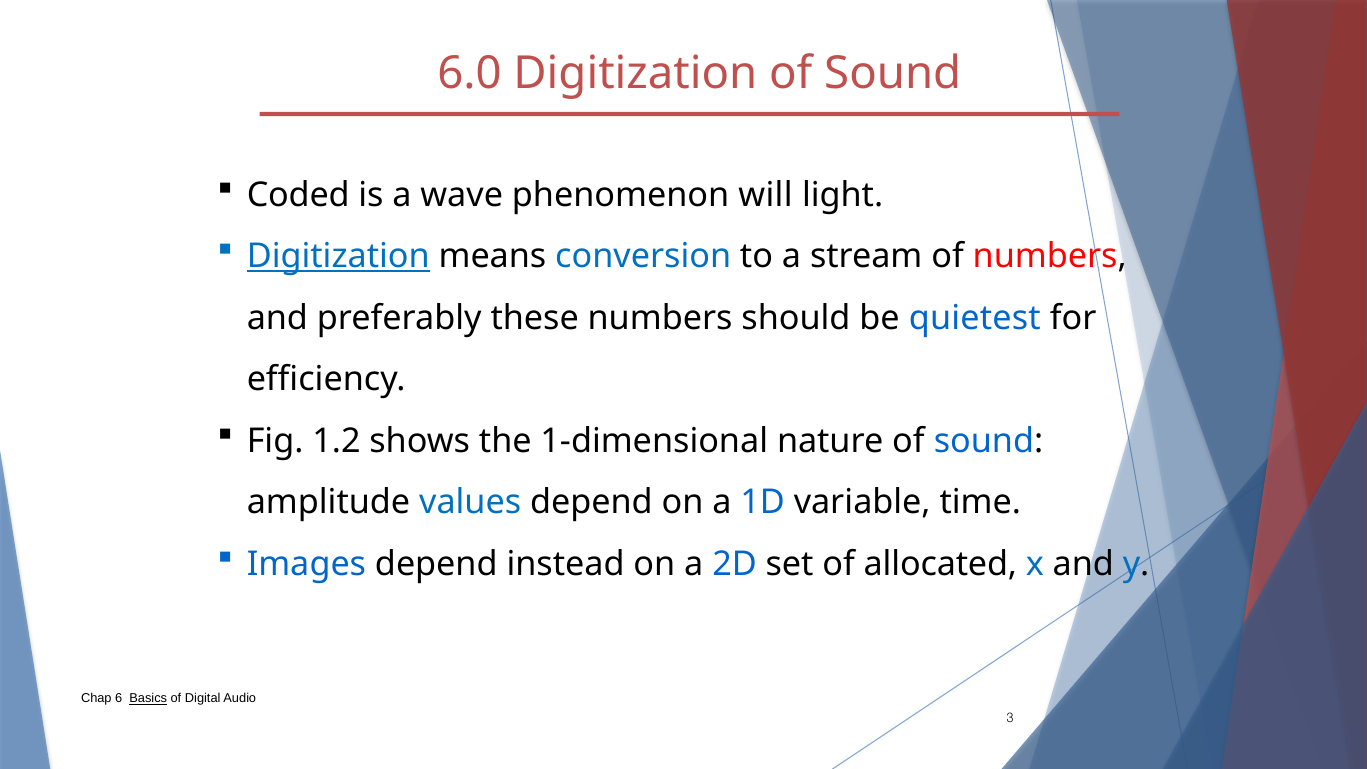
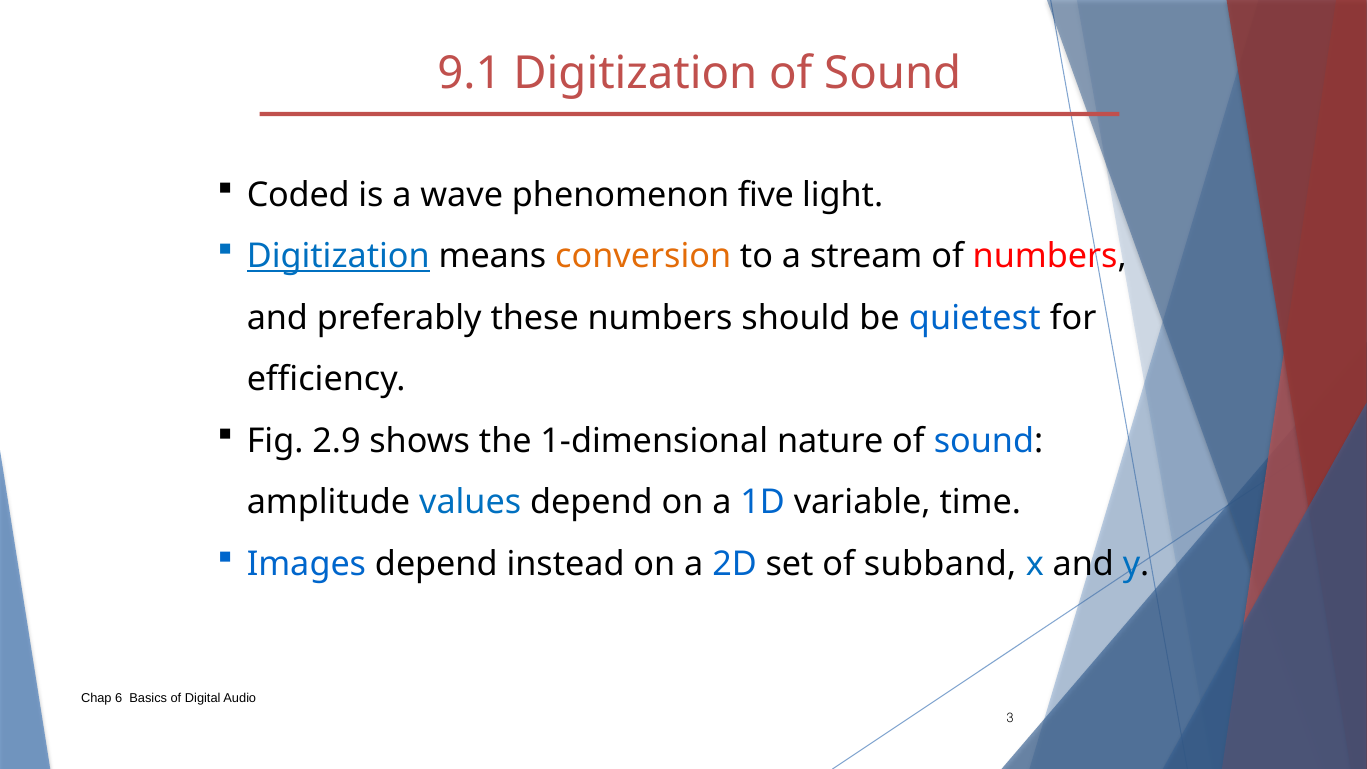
6.0: 6.0 -> 9.1
will: will -> five
conversion colour: blue -> orange
1.2: 1.2 -> 2.9
allocated: allocated -> subband
Basics underline: present -> none
